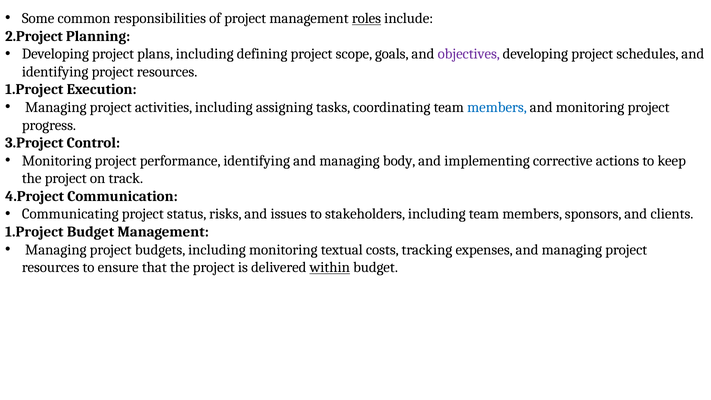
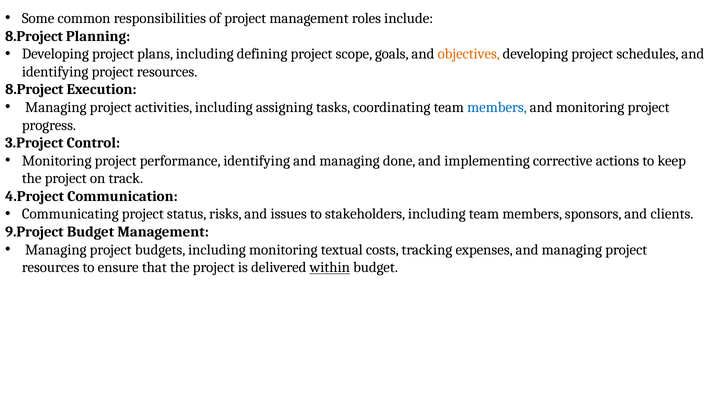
roles underline: present -> none
2.Project at (34, 36): 2.Project -> 8.Project
objectives colour: purple -> orange
1.Project at (34, 90): 1.Project -> 8.Project
body: body -> done
1.Project at (34, 232): 1.Project -> 9.Project
